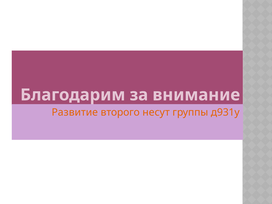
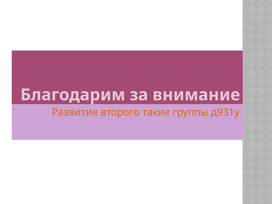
несут: несут -> такие
